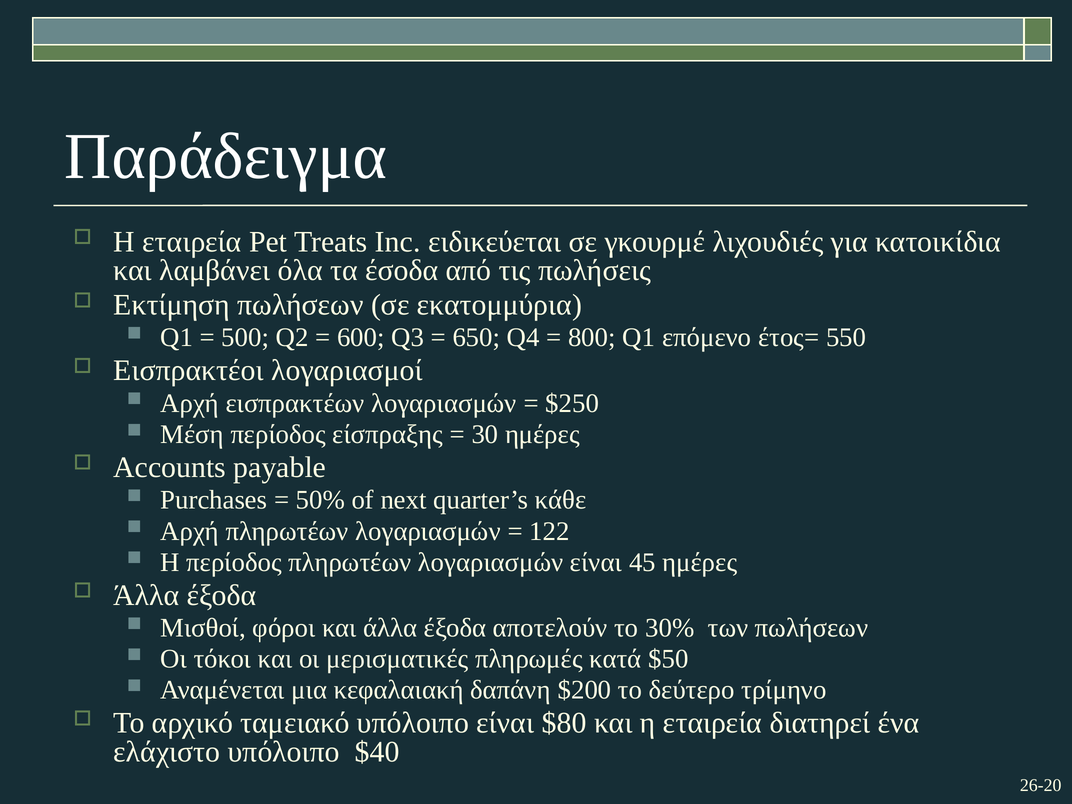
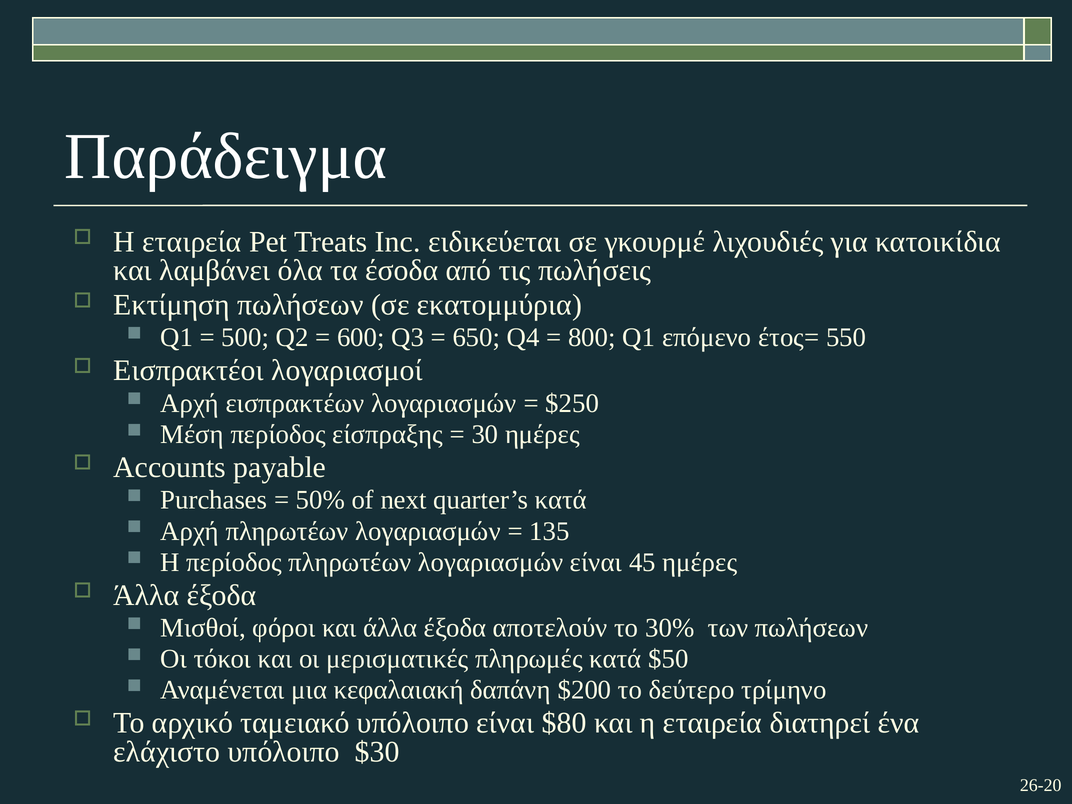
quarter’s κάθε: κάθε -> κατά
122: 122 -> 135
$40: $40 -> $30
